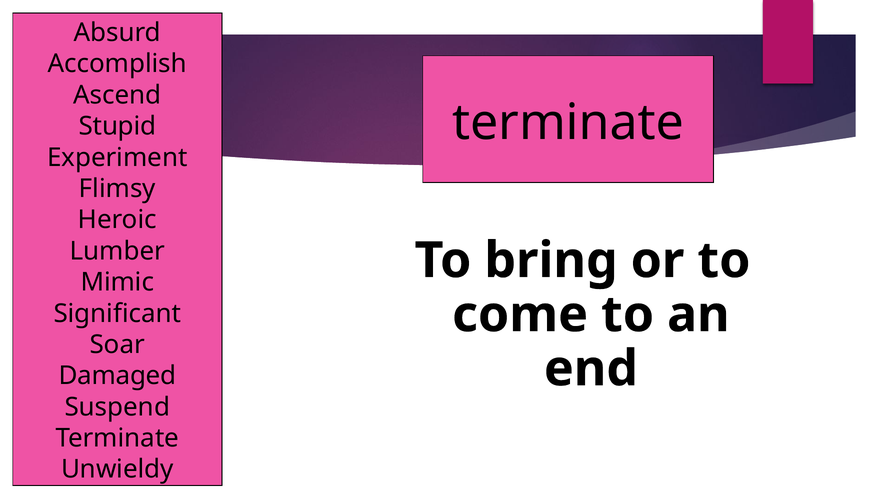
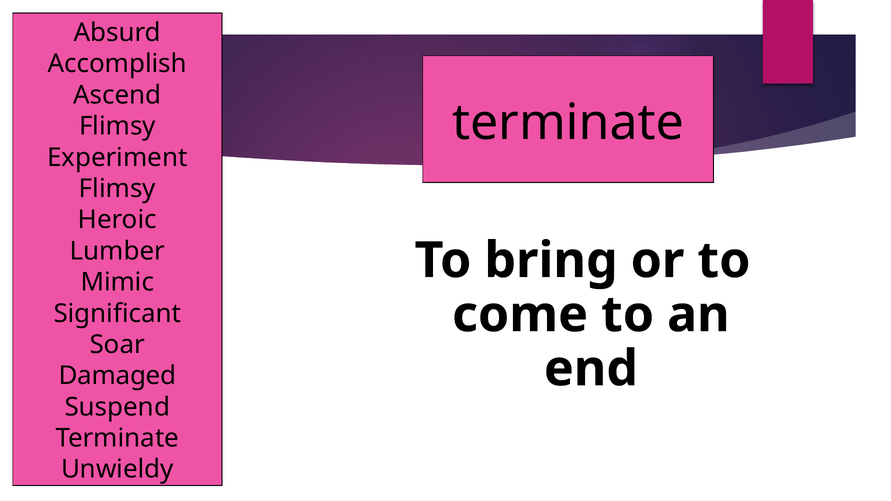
Stupid at (117, 126): Stupid -> Flimsy
